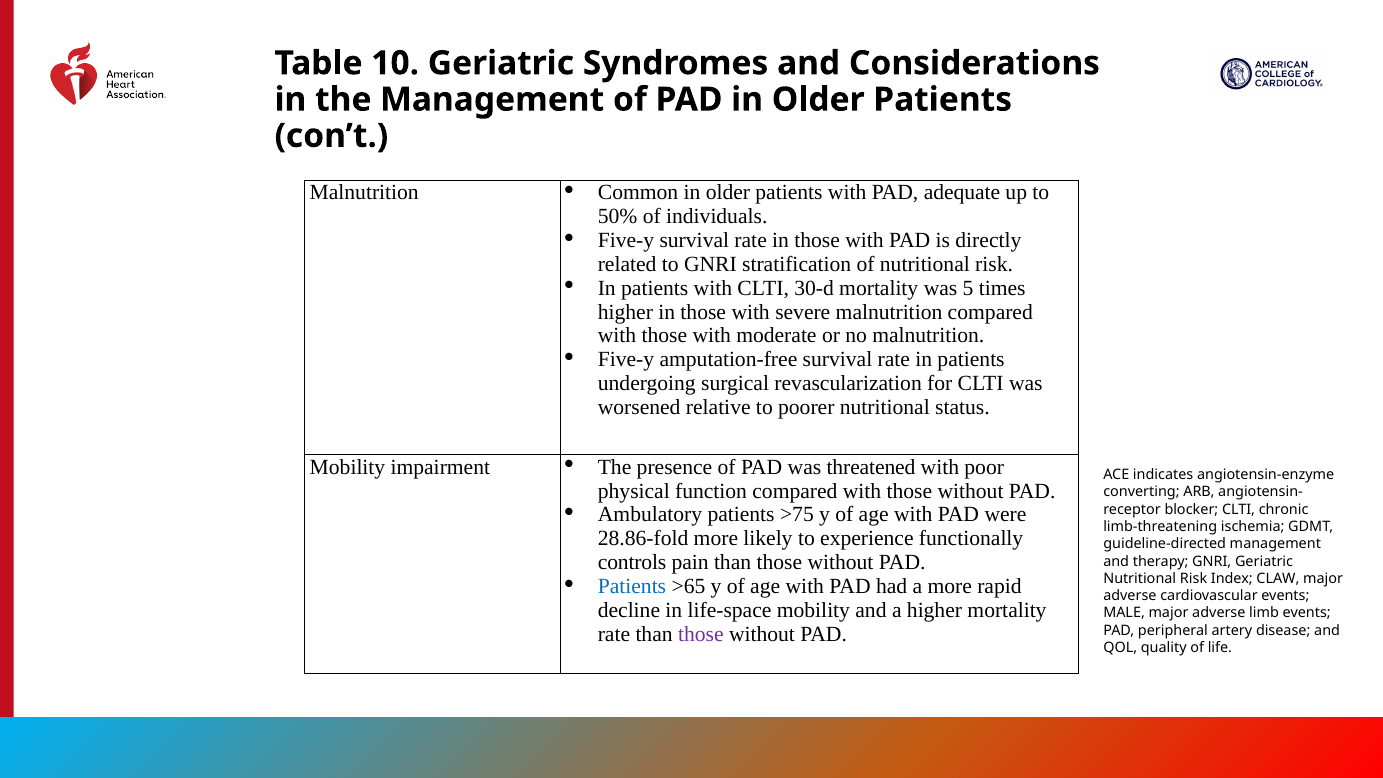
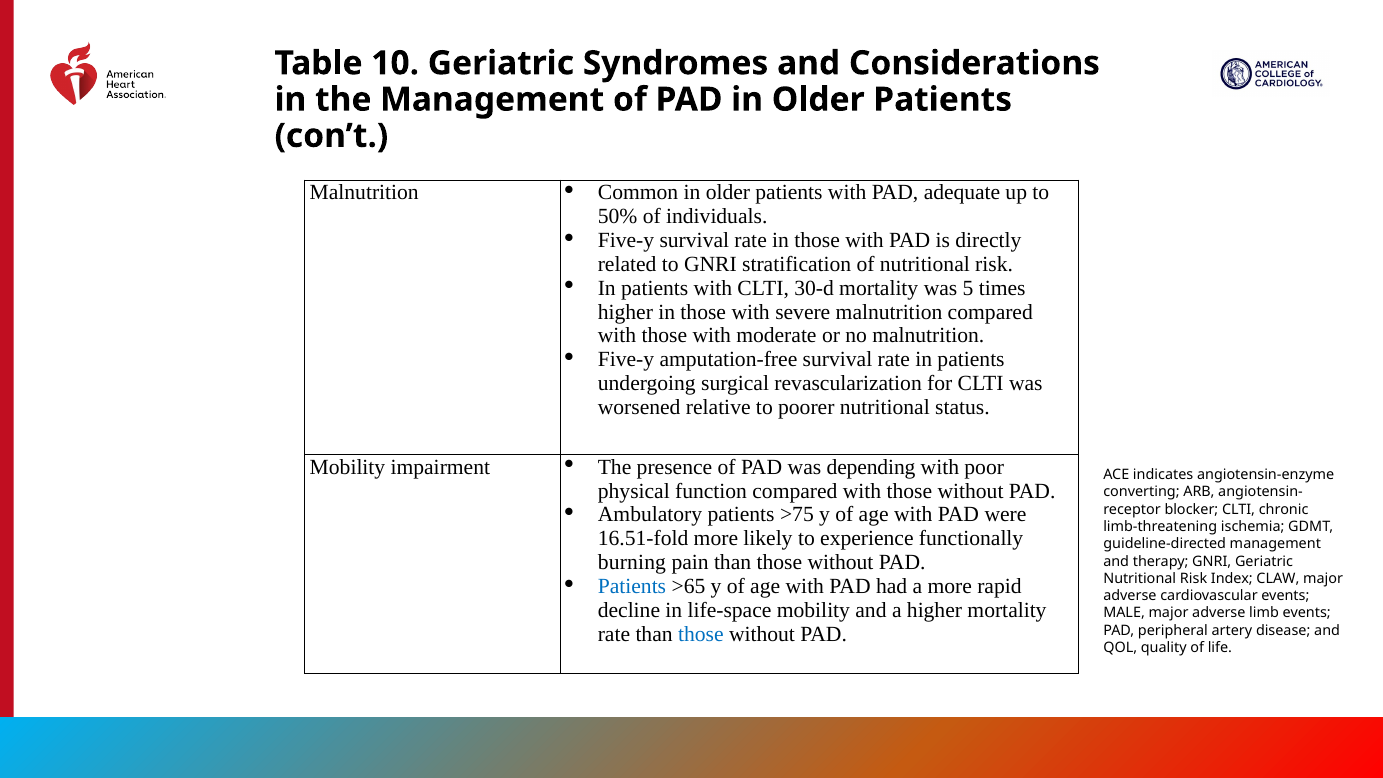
threatened: threatened -> depending
28.86-fold: 28.86-fold -> 16.51-fold
controls: controls -> burning
those at (701, 634) colour: purple -> blue
